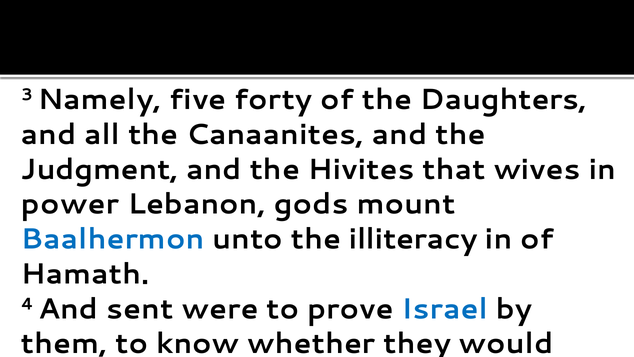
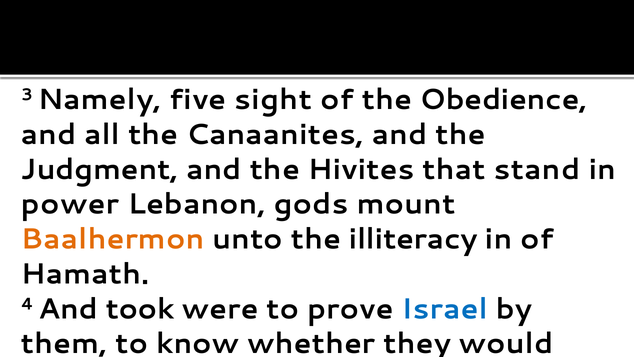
forty: forty -> sight
Daughters: Daughters -> Obedience
wives: wives -> stand
Baalhermon colour: blue -> orange
sent: sent -> took
